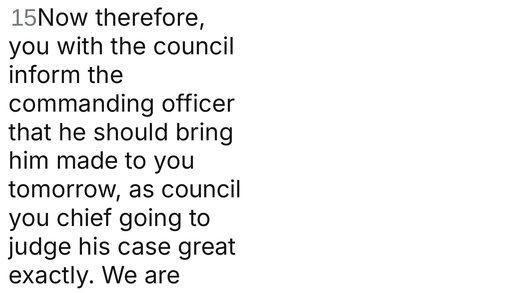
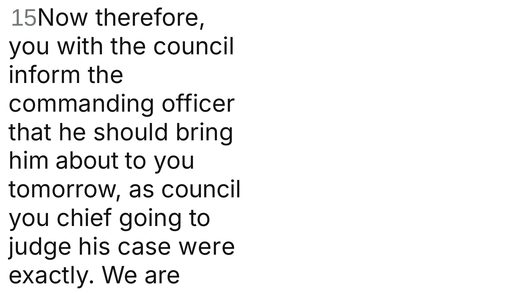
made: made -> about
great: great -> were
